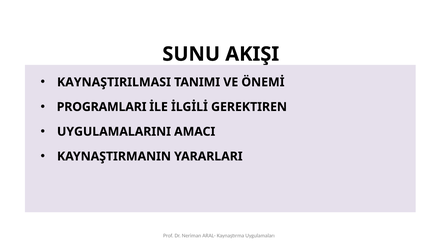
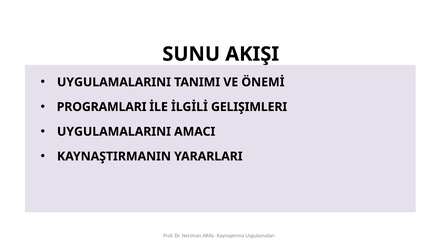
KAYNAŞTIRILMASI at (114, 82): KAYNAŞTIRILMASI -> UYGULAMALARINI
GEREKTIREN: GEREKTIREN -> GELIŞIMLERI
